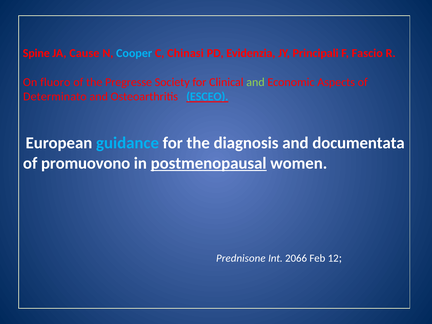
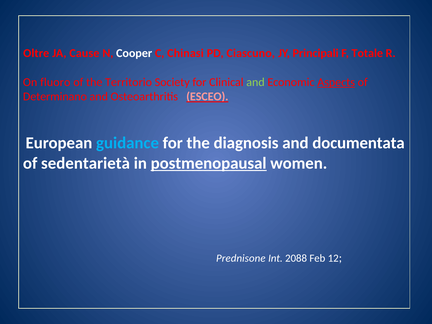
Spine: Spine -> Oltre
Cooper colour: light blue -> white
Evidenzia: Evidenzia -> Ciascuno
Fascio: Fascio -> Totale
Pregresse: Pregresse -> Territorio
Aspects underline: none -> present
Determinato: Determinato -> Determinano
ESCEO colour: light blue -> pink
promuovono: promuovono -> sedentarietà
2066: 2066 -> 2088
